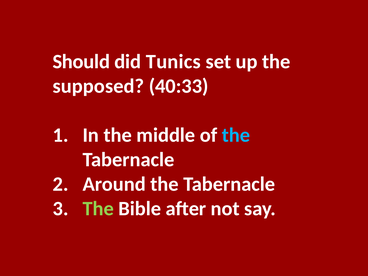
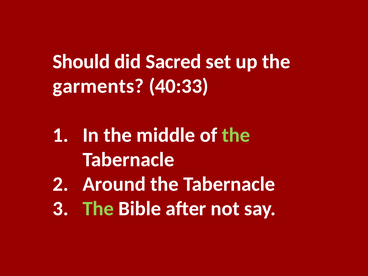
Tunics: Tunics -> Sacred
supposed: supposed -> garments
the at (236, 135) colour: light blue -> light green
